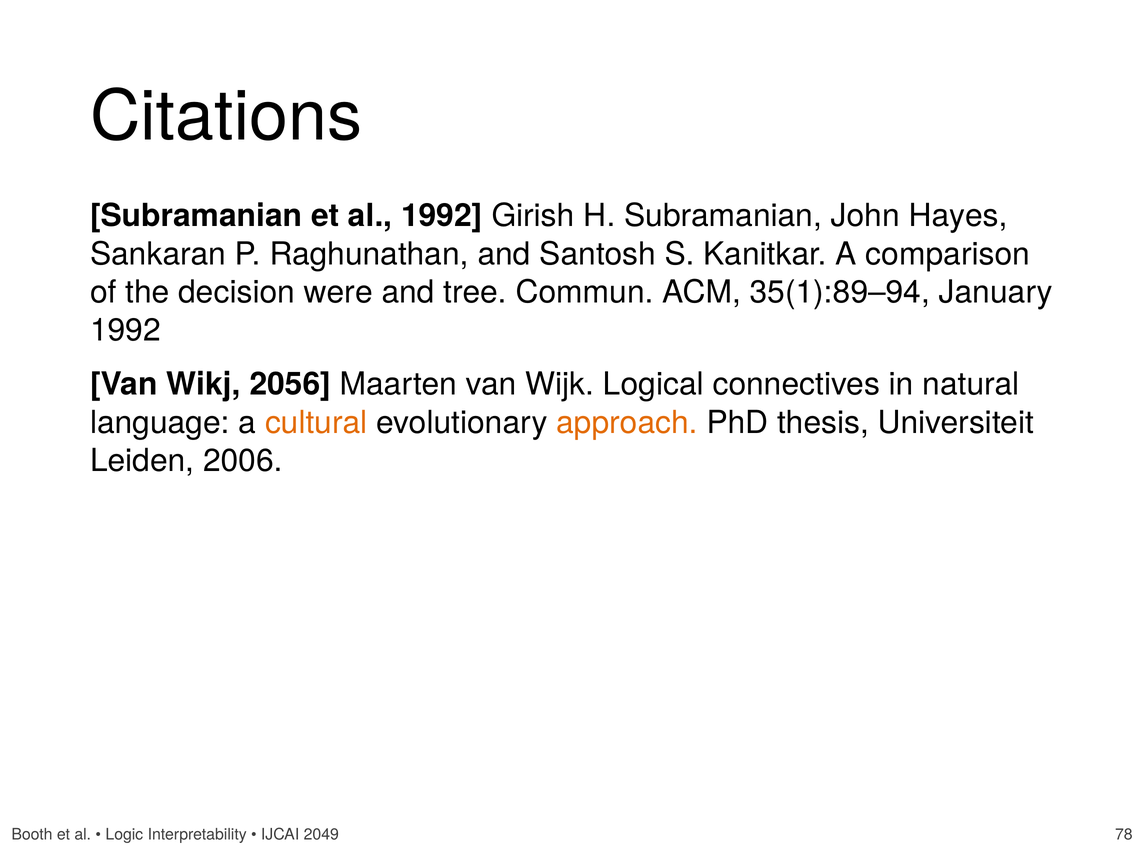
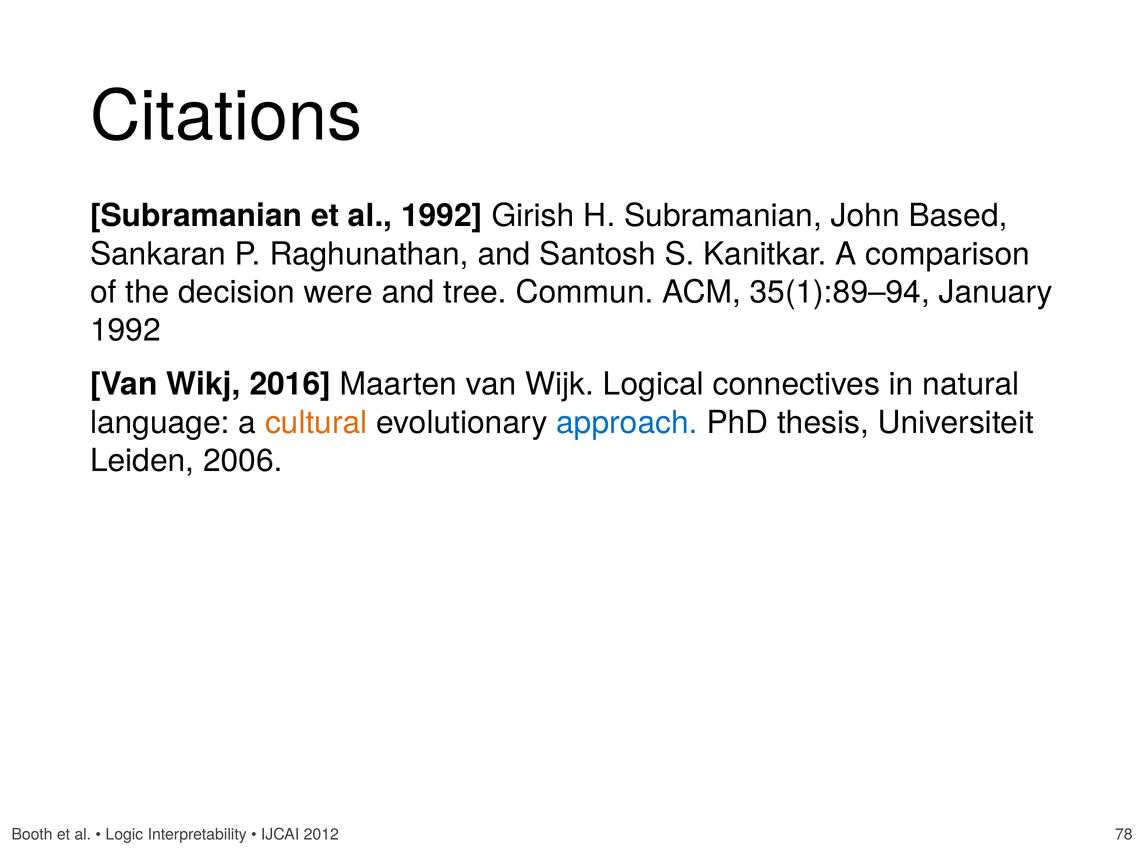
Hayes: Hayes -> Based
2056: 2056 -> 2016
approach colour: orange -> blue
2049: 2049 -> 2012
